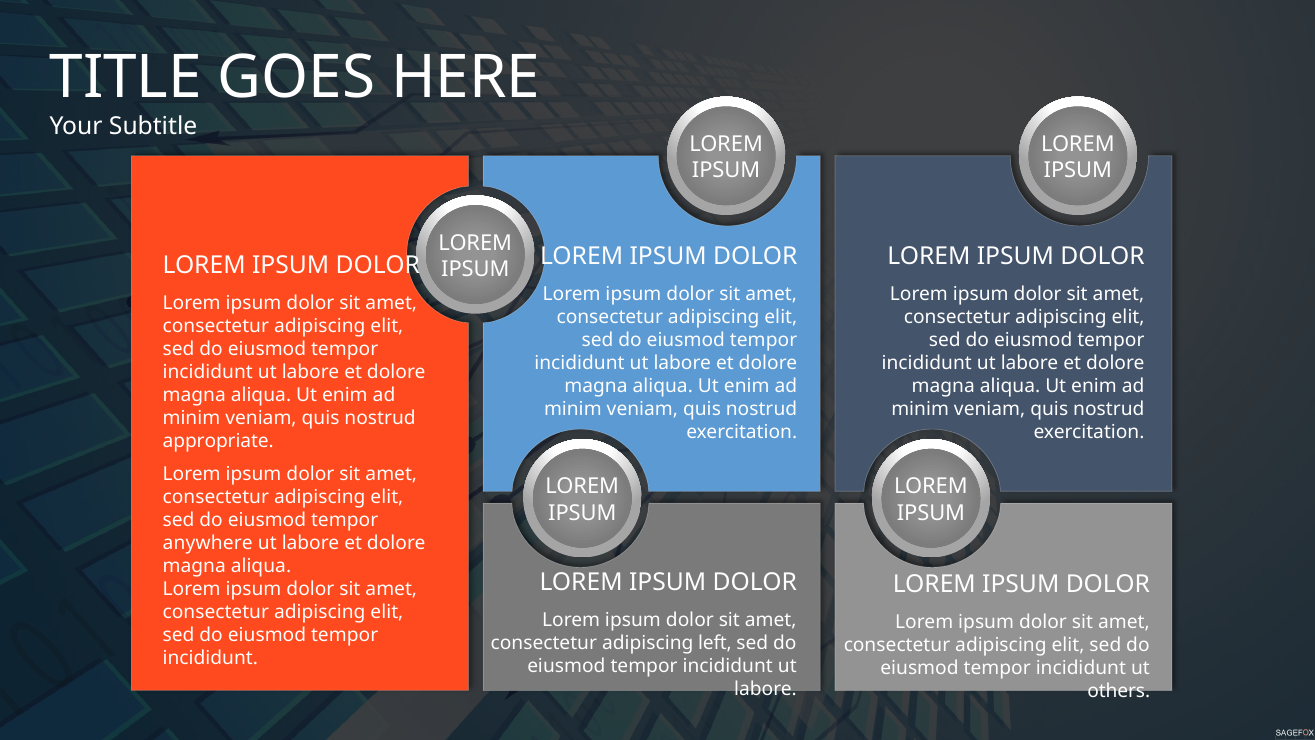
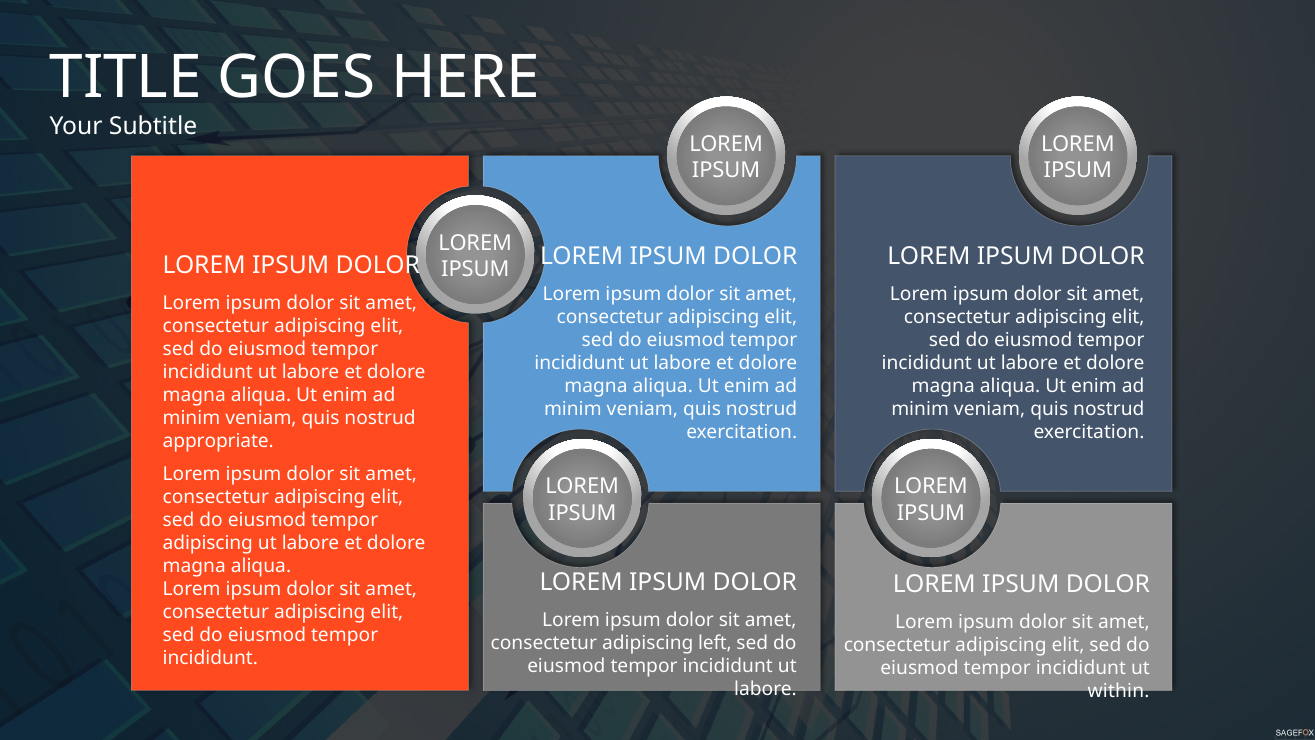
anywhere at (208, 543): anywhere -> adipiscing
others: others -> within
